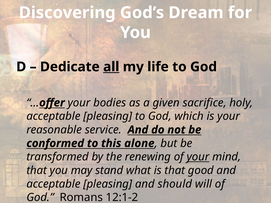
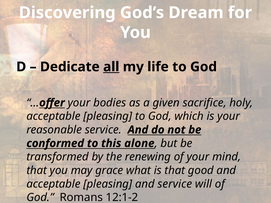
your at (198, 157) underline: present -> none
stand: stand -> grace
and should: should -> service
